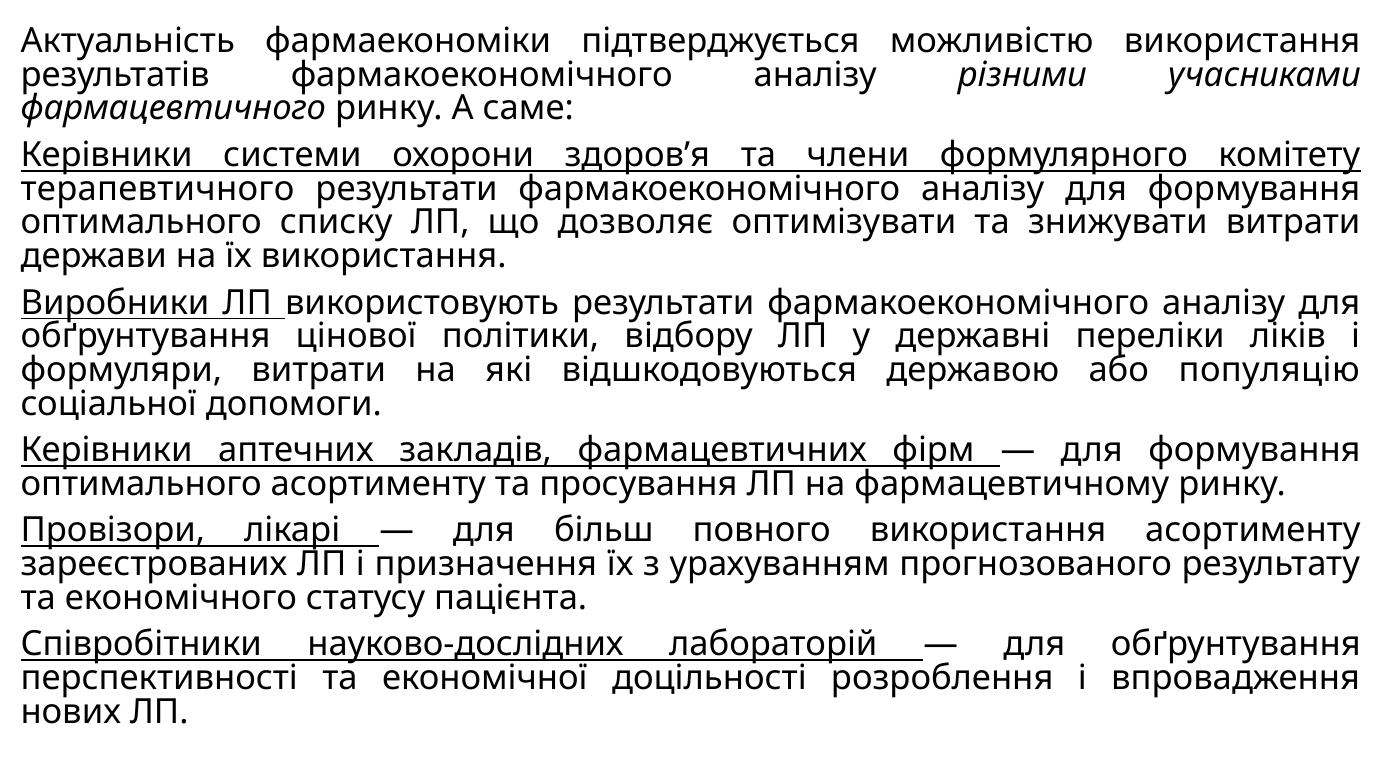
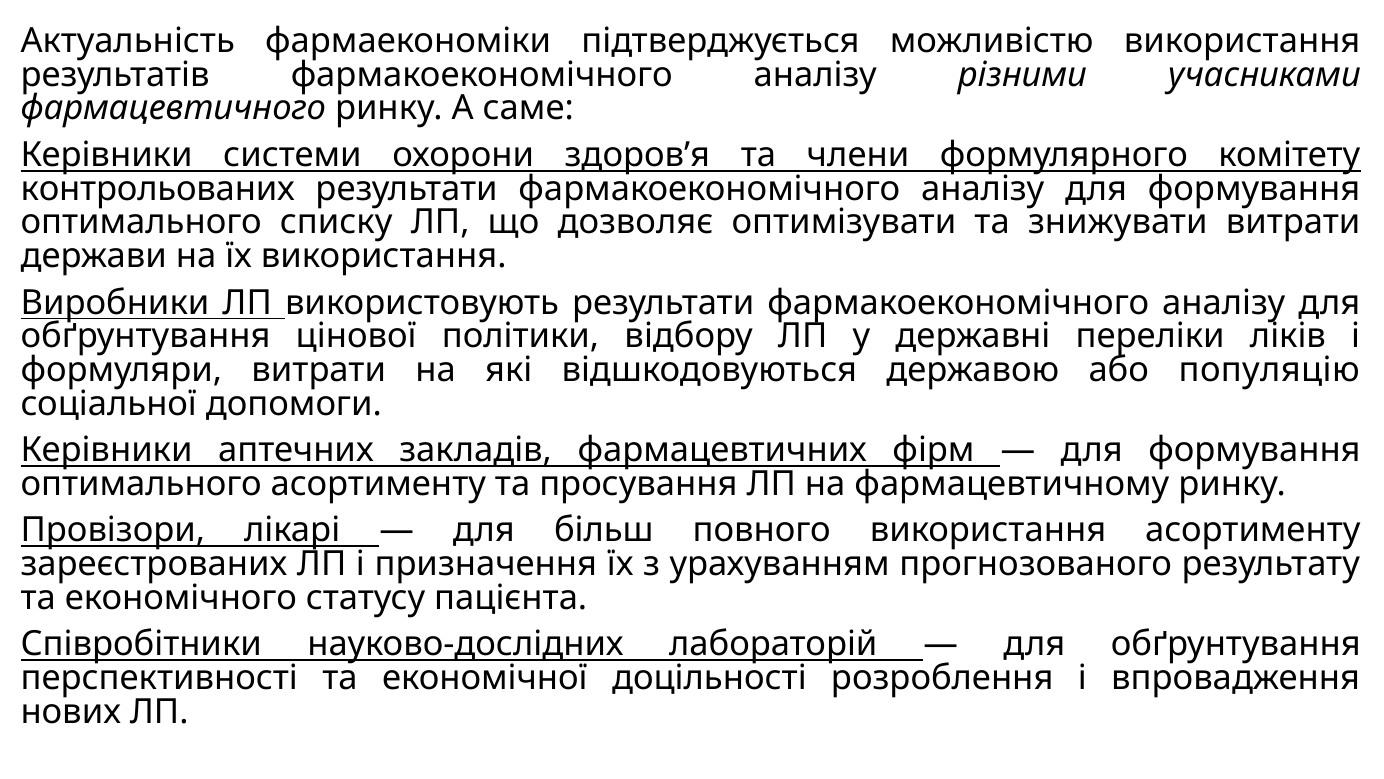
терапевтичного: терапевтичного -> контрольованих
